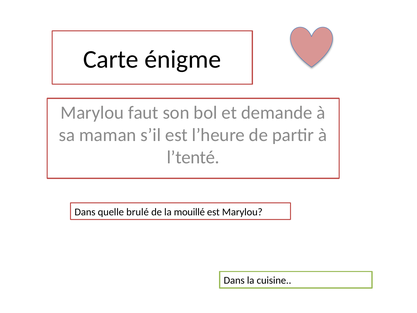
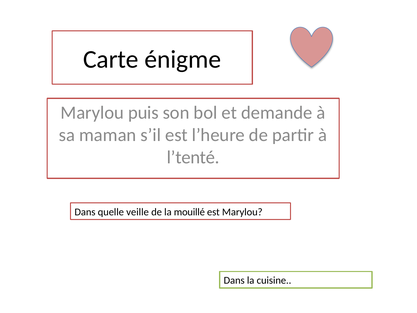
faut: faut -> puis
brulé: brulé -> veille
